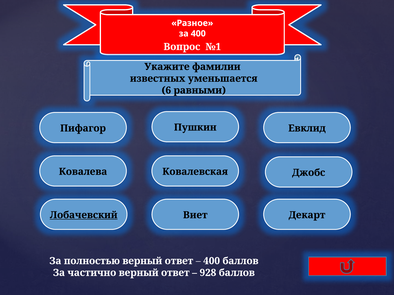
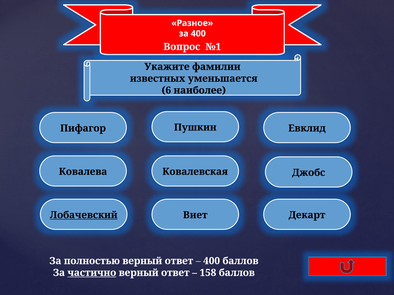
равными: равными -> наиболее
частично underline: none -> present
928: 928 -> 158
